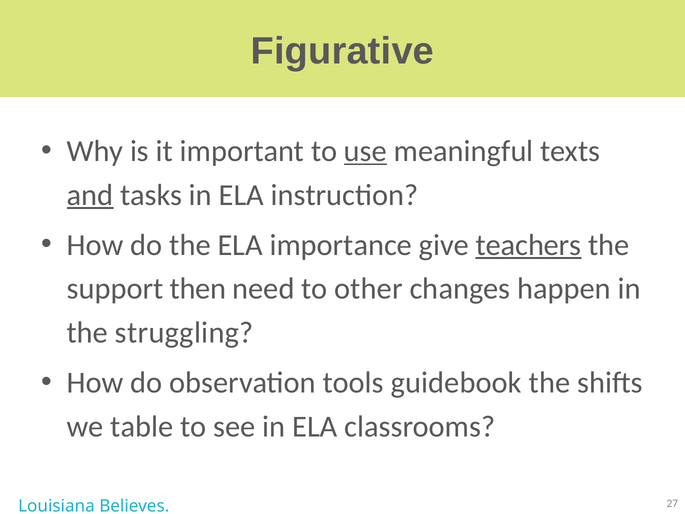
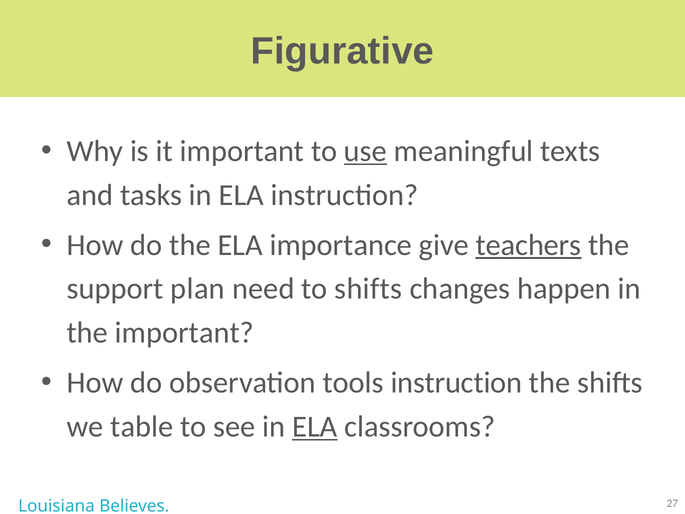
and underline: present -> none
then: then -> plan
to other: other -> shifts
the struggling: struggling -> important
tools guidebook: guidebook -> instruction
ELA at (315, 426) underline: none -> present
